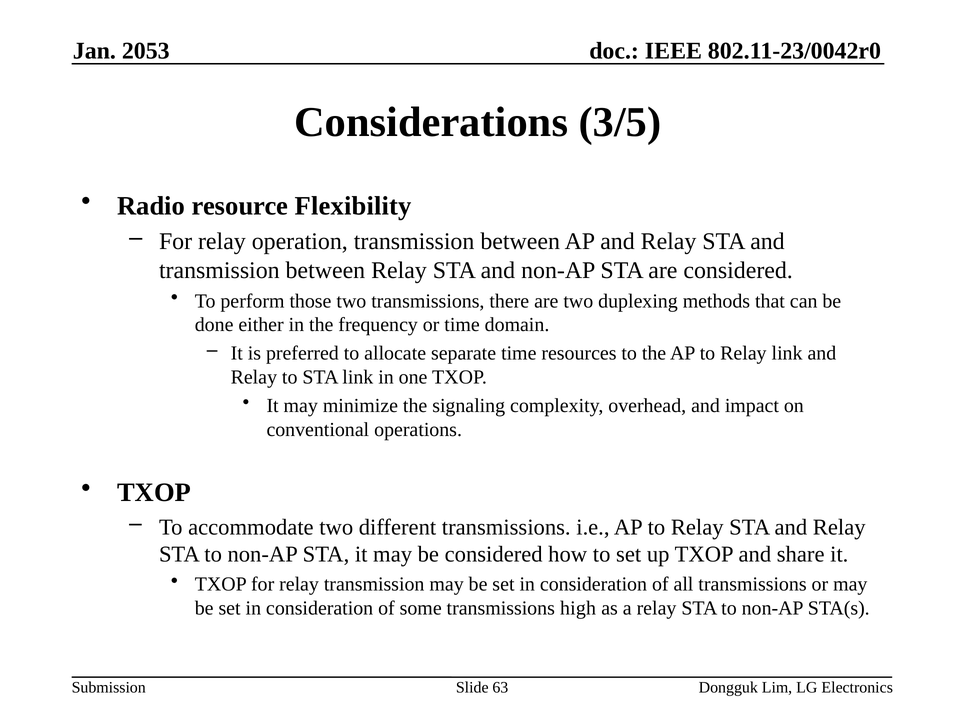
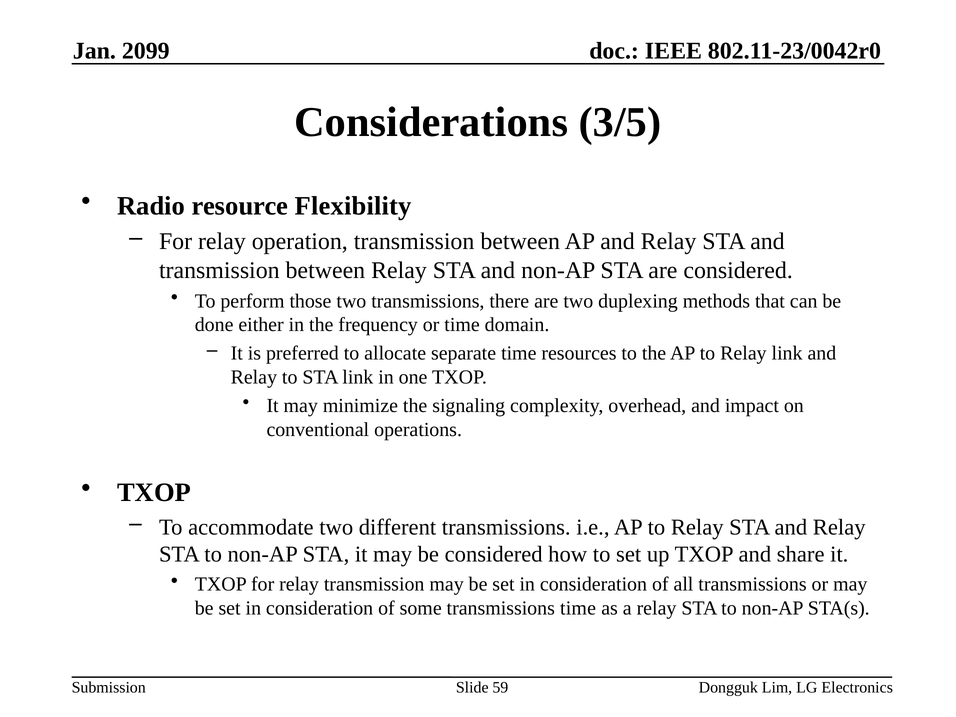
2053: 2053 -> 2099
transmissions high: high -> time
63: 63 -> 59
